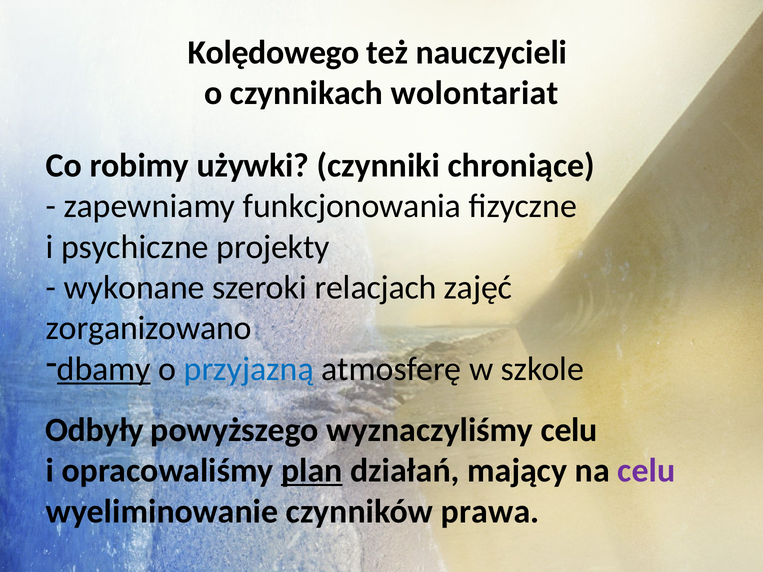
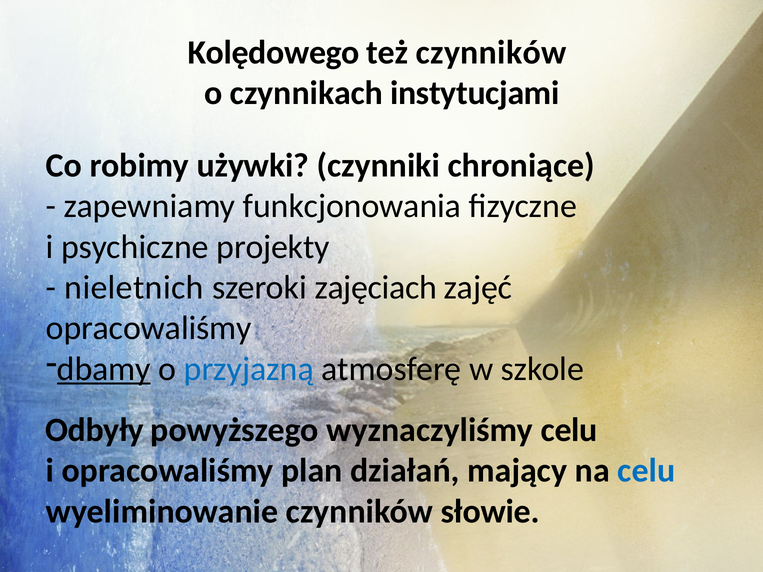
też nauczycieli: nauczycieli -> czynników
wolontariat: wolontariat -> instytucjami
wykonane: wykonane -> nieletnich
relacjach: relacjach -> zajęciach
zorganizowano at (149, 328): zorganizowano -> opracowaliśmy
plan underline: present -> none
celu at (646, 471) colour: purple -> blue
prawa: prawa -> słowie
